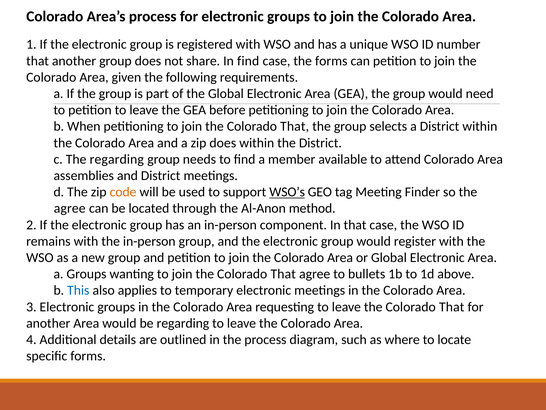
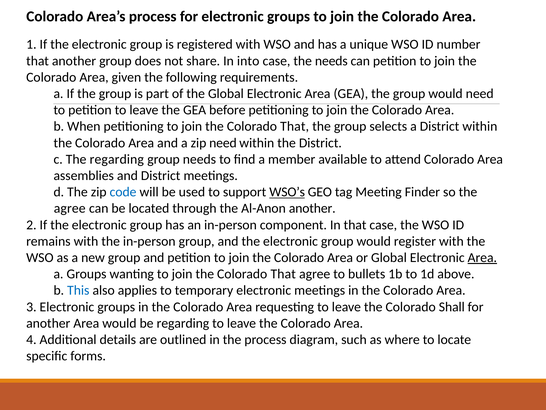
In find: find -> into
the forms: forms -> needs
zip does: does -> need
code colour: orange -> blue
Al-Anon method: method -> another
Area at (482, 257) underline: none -> present
leave the Colorado That: That -> Shall
